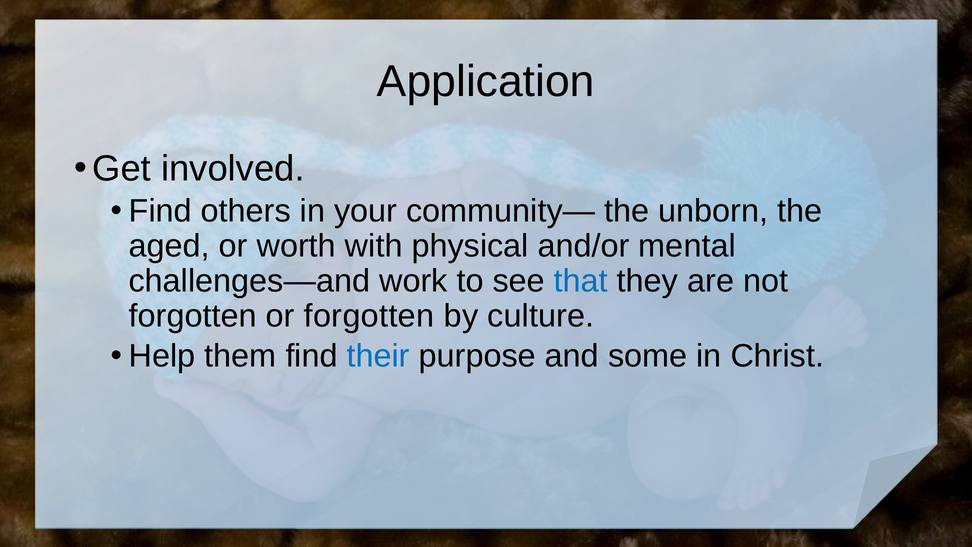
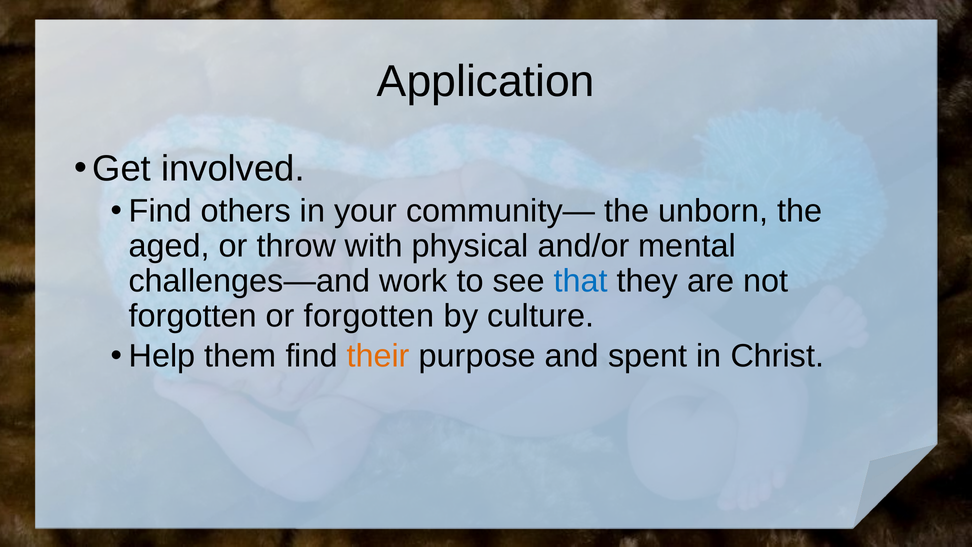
worth: worth -> throw
their colour: blue -> orange
some: some -> spent
